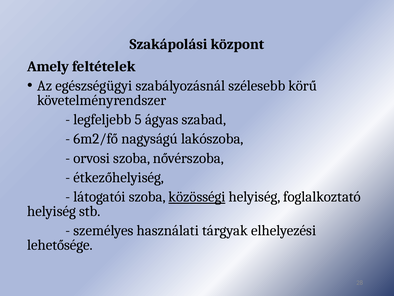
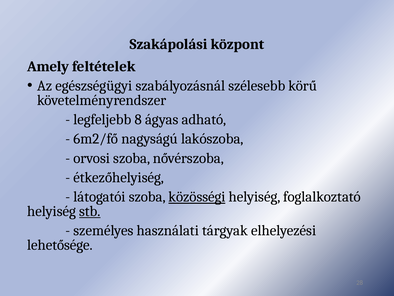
5: 5 -> 8
szabad: szabad -> adható
stb underline: none -> present
